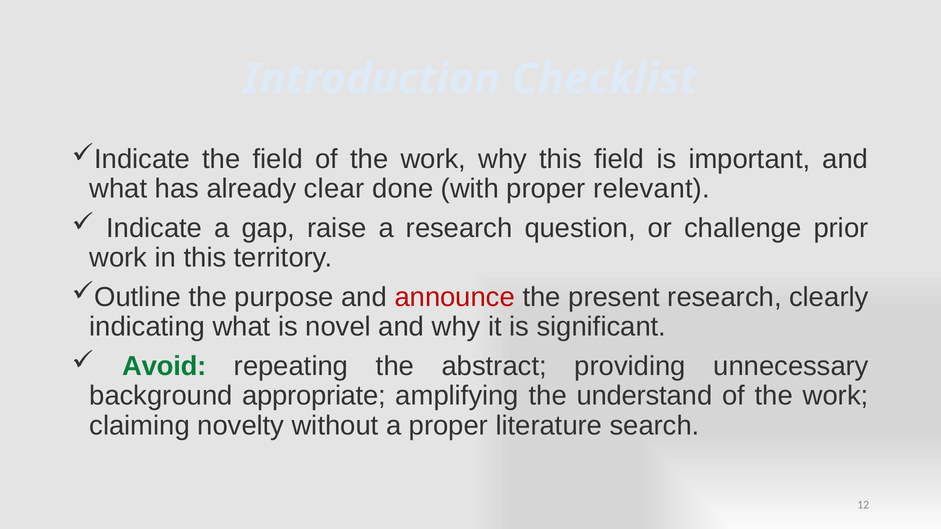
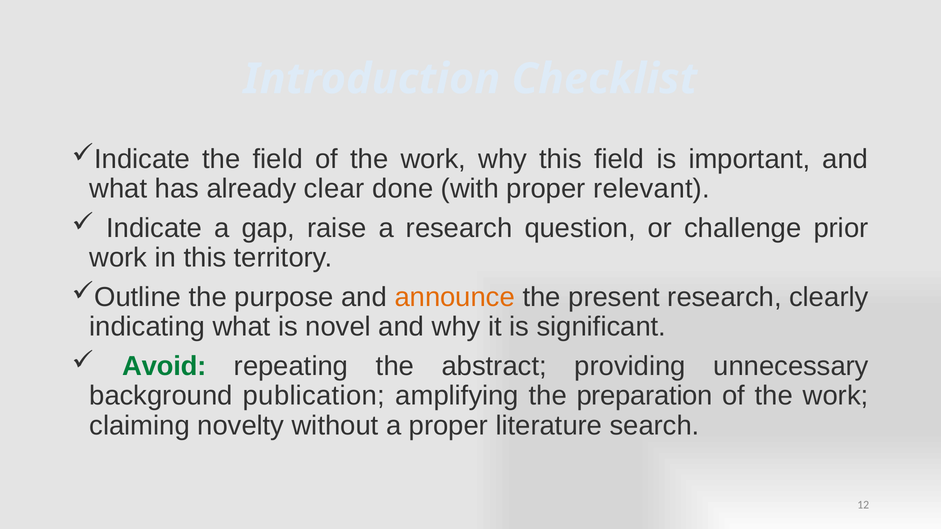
announce colour: red -> orange
appropriate: appropriate -> publication
understand: understand -> preparation
